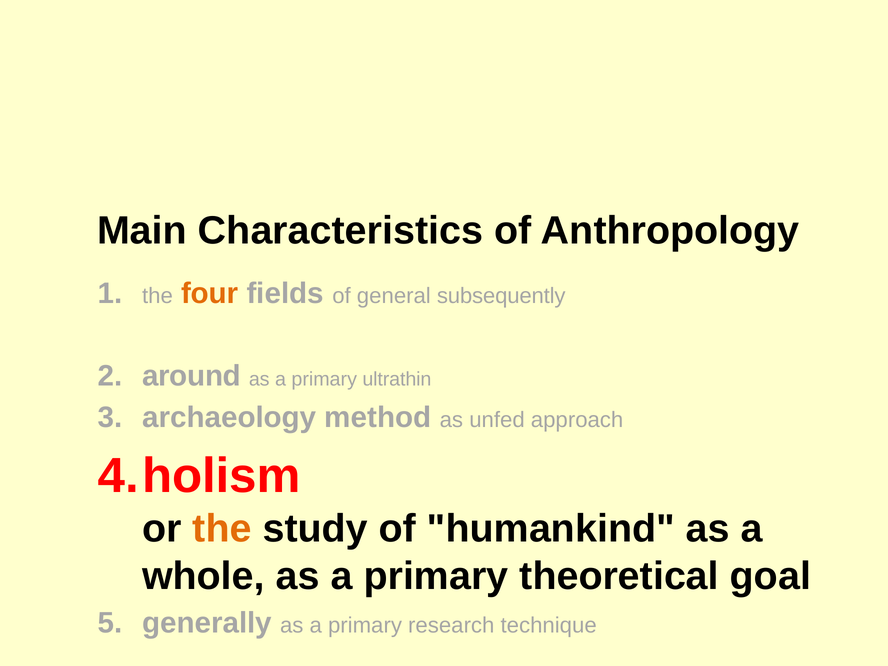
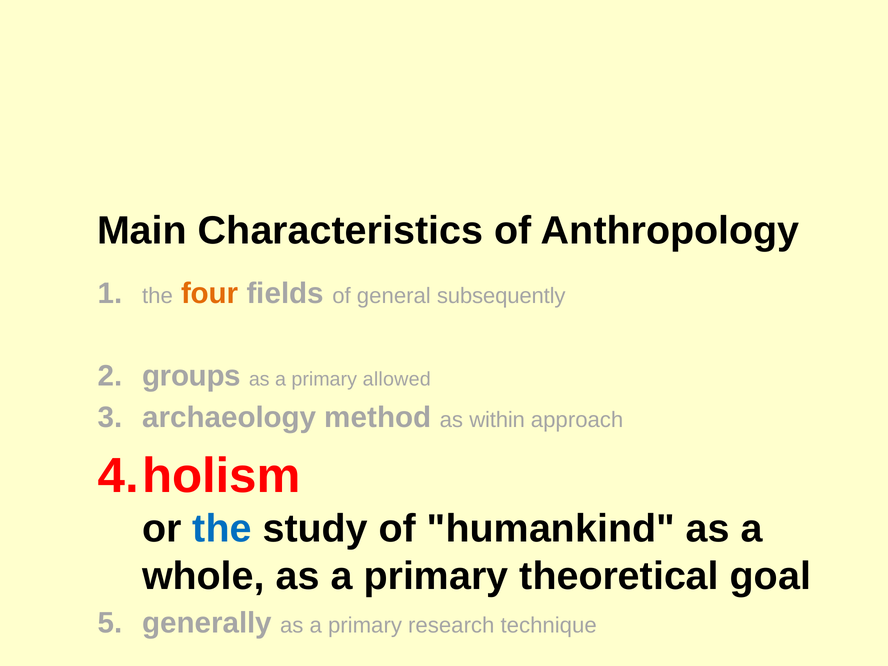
around: around -> groups
ultrathin: ultrathin -> allowed
unfed: unfed -> within
the at (222, 529) colour: orange -> blue
